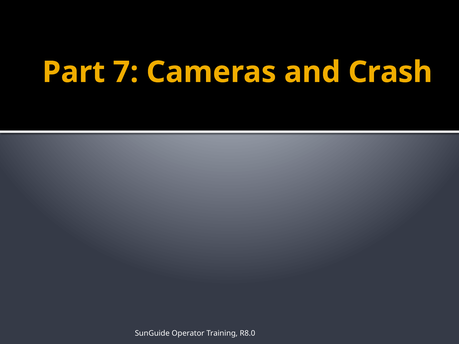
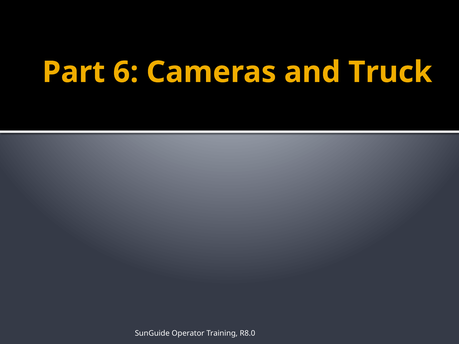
7: 7 -> 6
Crash: Crash -> Truck
